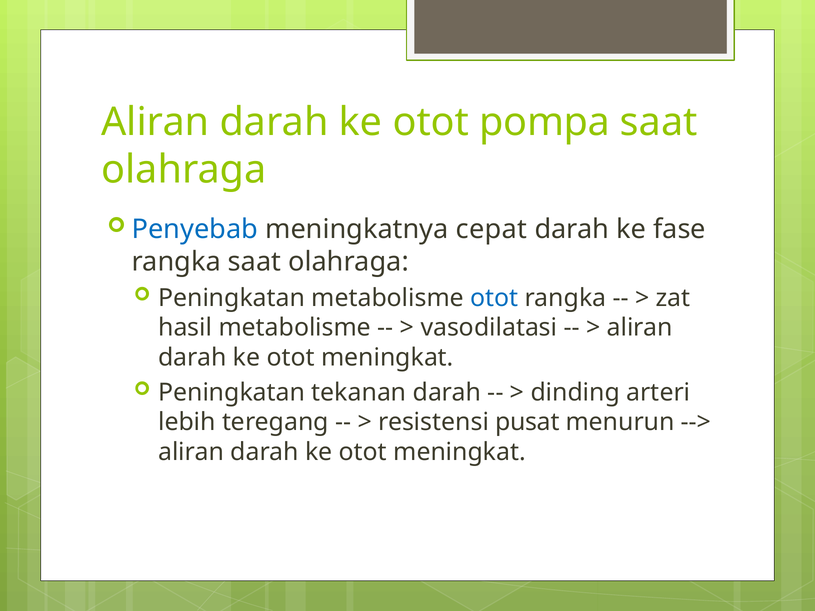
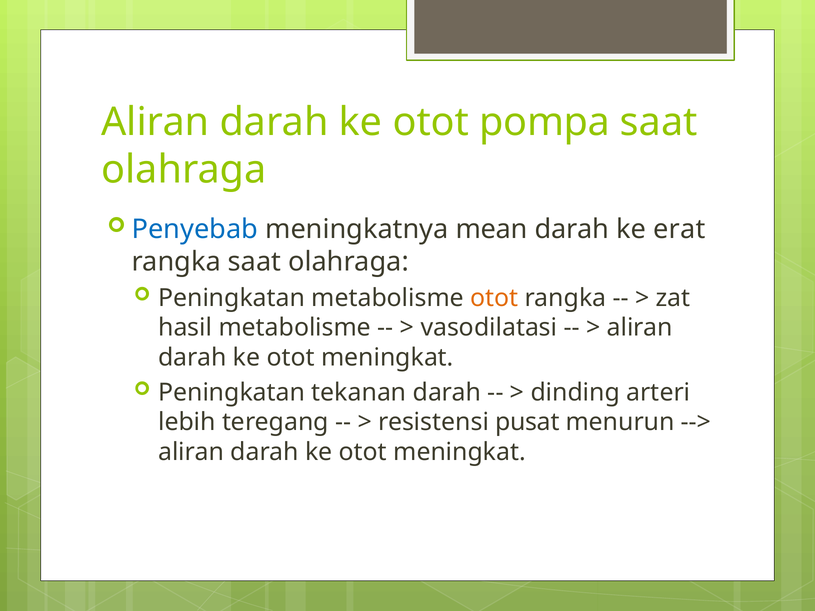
cepat: cepat -> mean
fase: fase -> erat
otot at (494, 298) colour: blue -> orange
